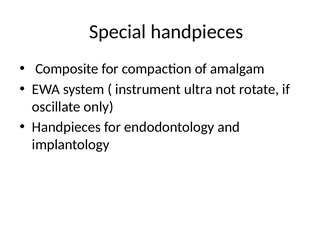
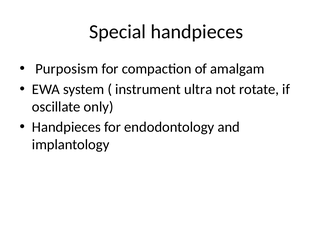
Composite: Composite -> Purposism
